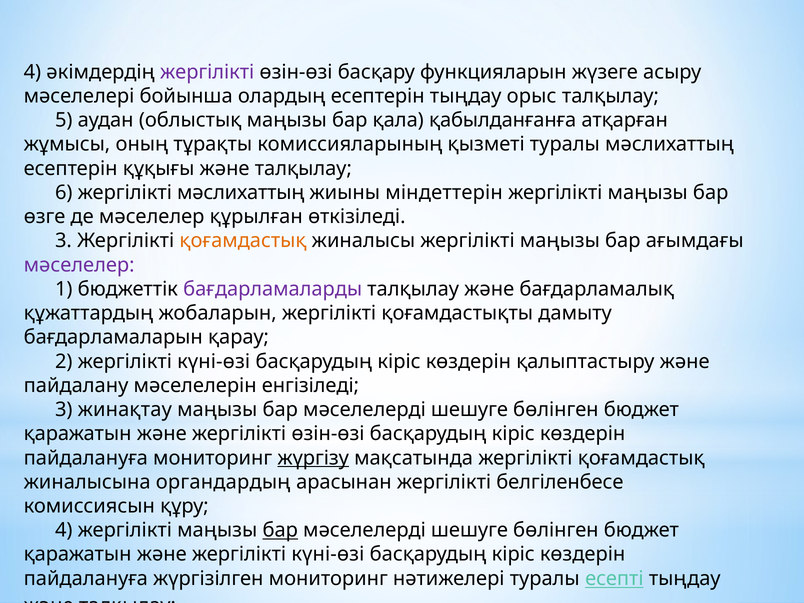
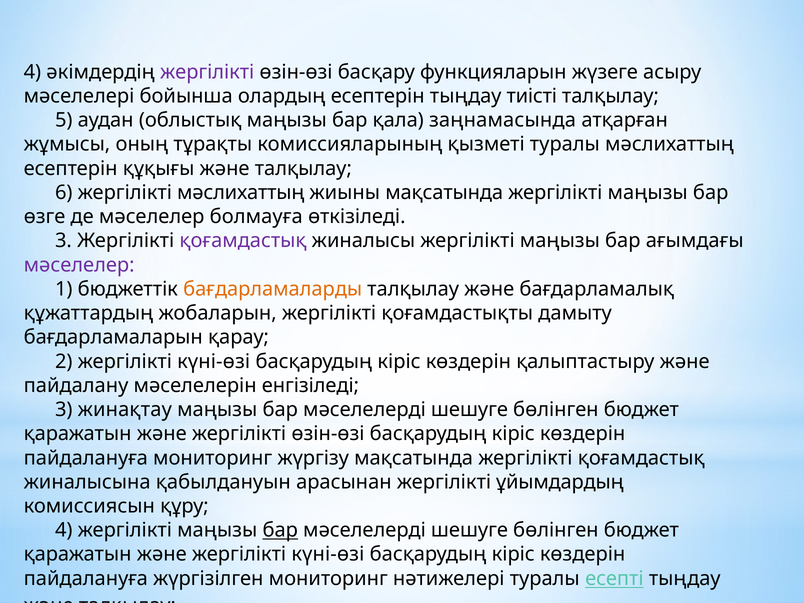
орыс: орыс -> тиісті
қабылданғанға: қабылданғанға -> заңнамасында
жиыны міндеттерін: міндеттерін -> мақсатында
құрылған: құрылған -> болмауға
қоғамдастық at (243, 241) colour: orange -> purple
бағдарламаларды colour: purple -> orange
жүргізу underline: present -> none
органдардың: органдардың -> қабылдануын
белгіленбесе: белгіленбесе -> ұйымдардың
